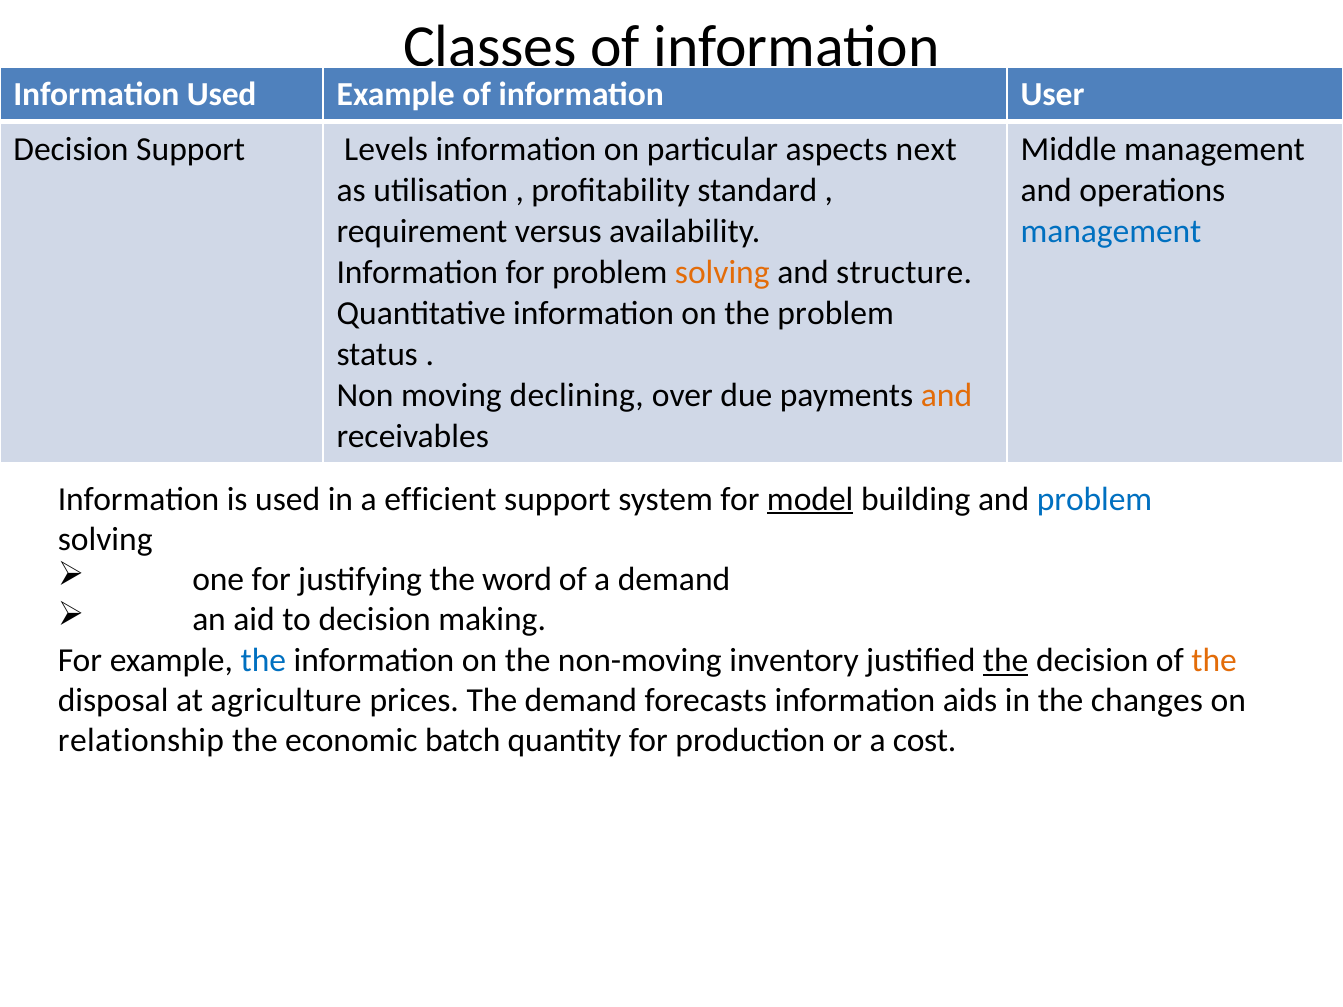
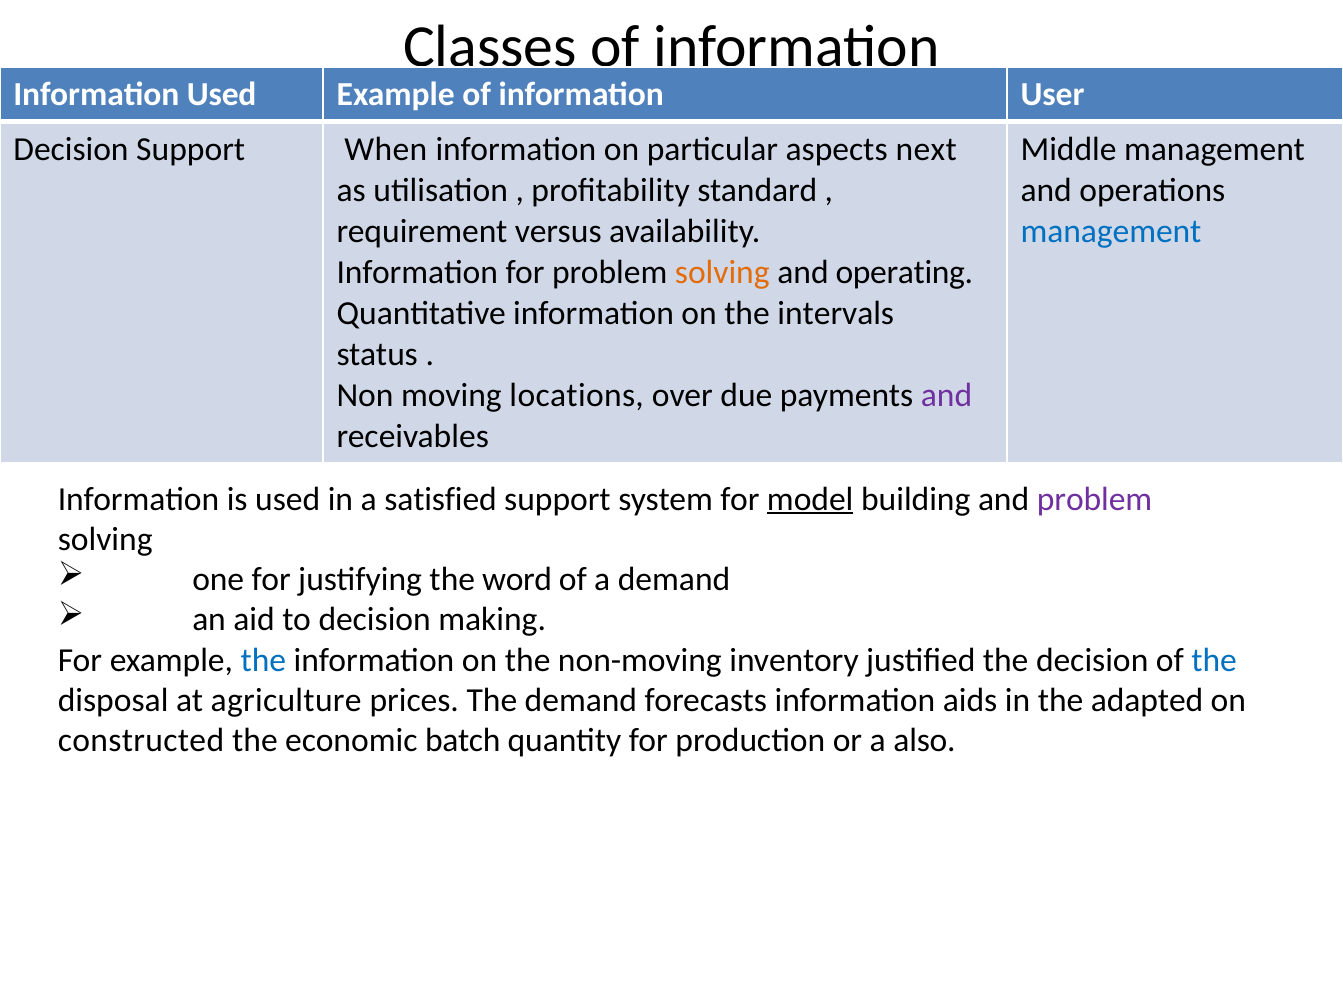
Levels: Levels -> When
structure: structure -> operating
the problem: problem -> intervals
declining: declining -> locations
and at (947, 395) colour: orange -> purple
efficient: efficient -> satisfied
problem at (1095, 499) colour: blue -> purple
the at (1006, 660) underline: present -> none
the at (1214, 660) colour: orange -> blue
changes: changes -> adapted
relationship: relationship -> constructed
cost: cost -> also
